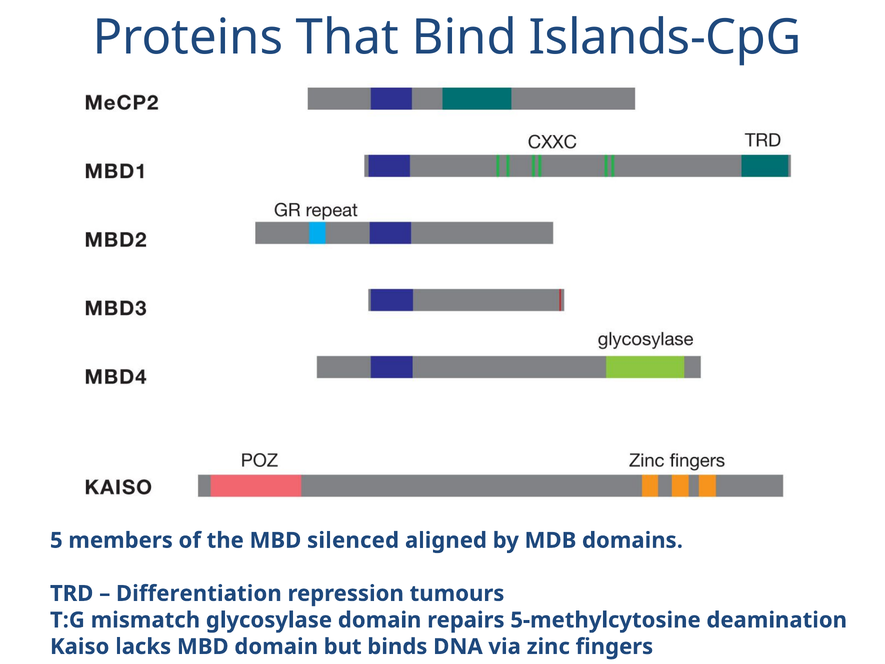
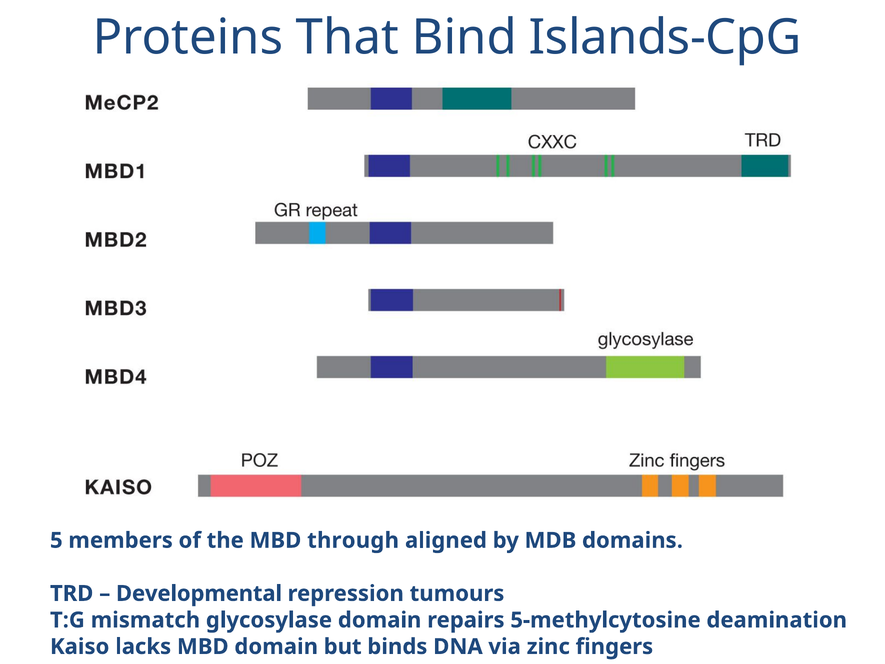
silenced: silenced -> through
Differentiation: Differentiation -> Developmental
